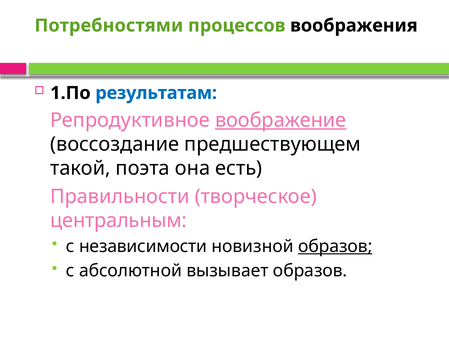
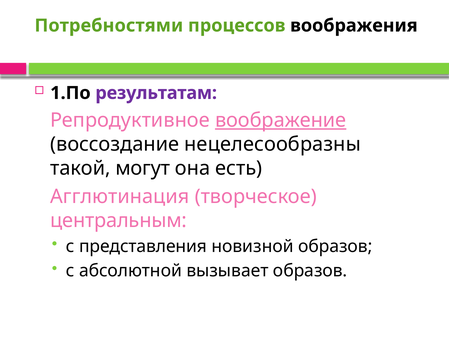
результатам colour: blue -> purple
предшествующем: предшествующем -> нецелесообразны
поэта: поэта -> могут
Правильности: Правильности -> Агглютинация
независимости: независимости -> представления
образов at (335, 246) underline: present -> none
